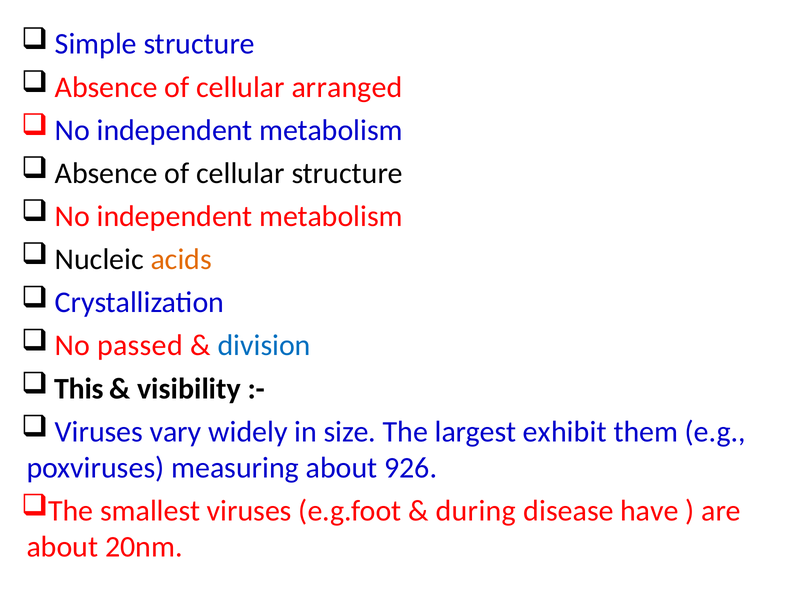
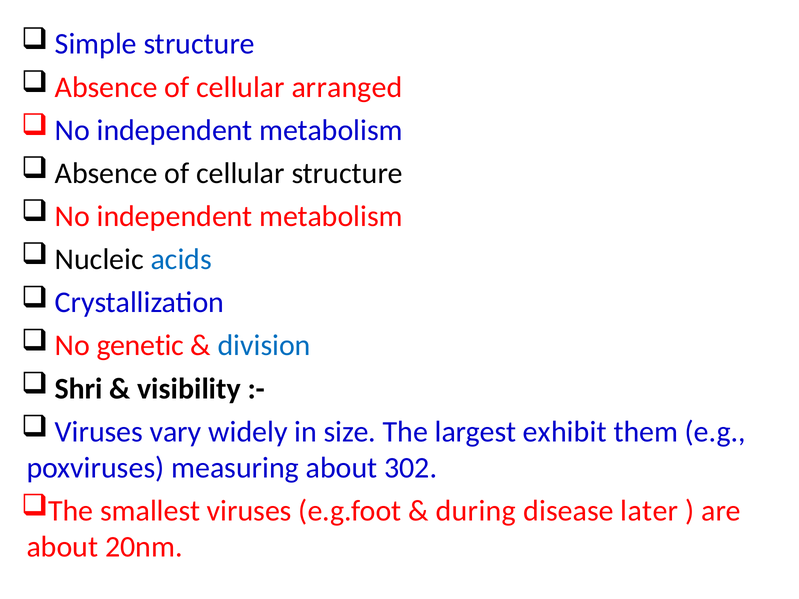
acids colour: orange -> blue
passed: passed -> genetic
This: This -> Shri
926: 926 -> 302
have: have -> later
